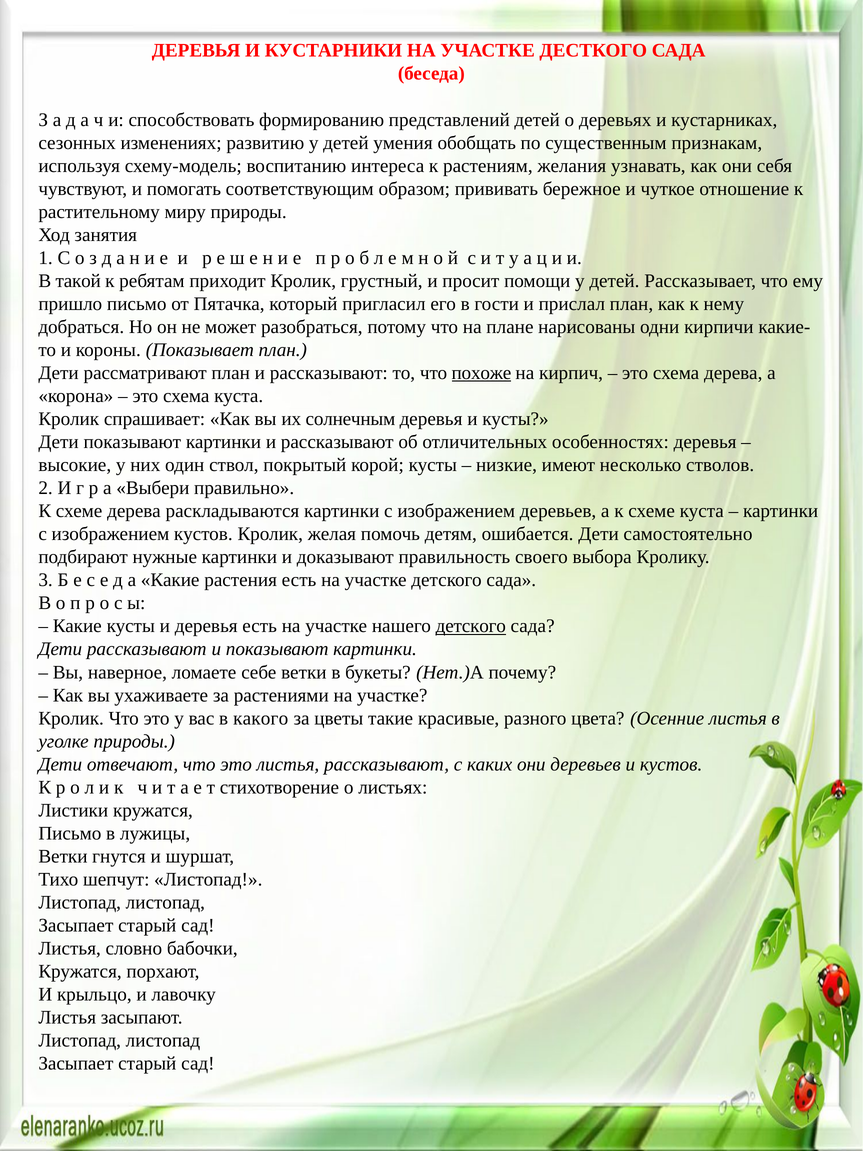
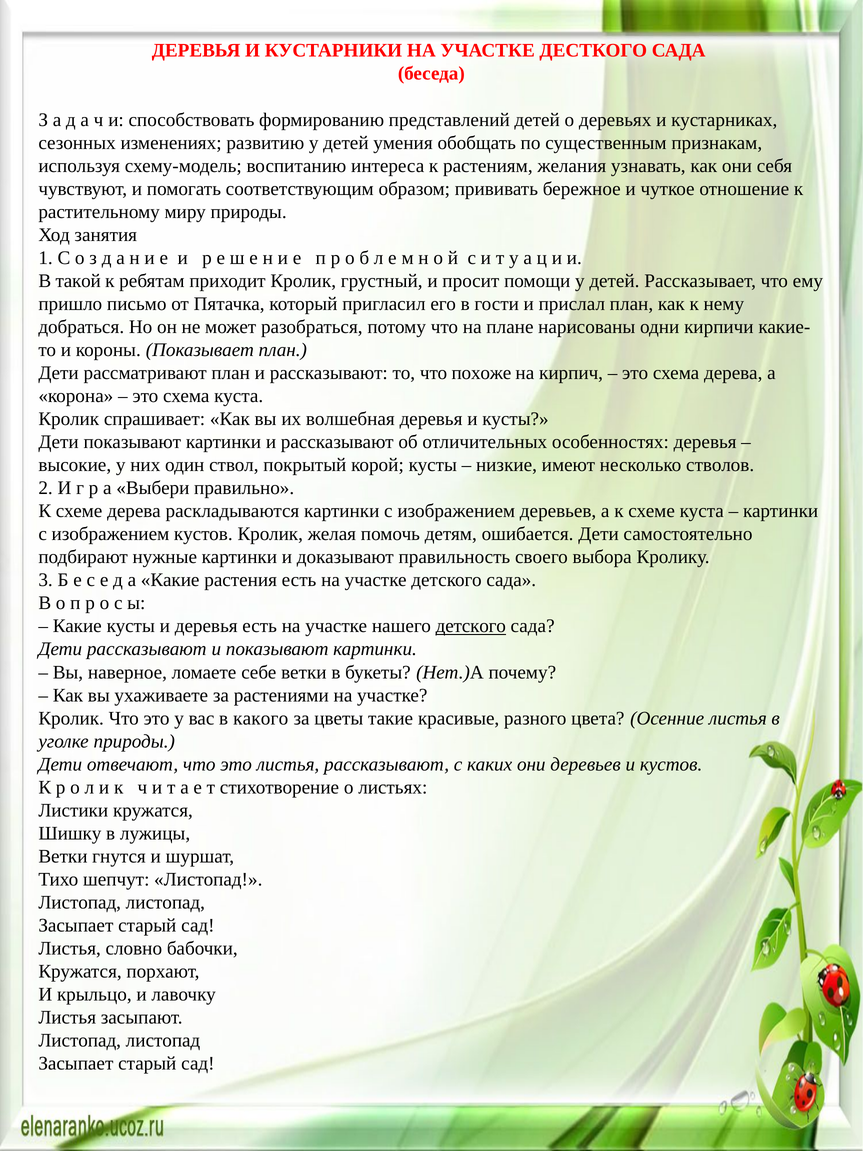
похоже underline: present -> none
солнечным: солнечным -> волшебная
Письмо at (70, 833): Письмо -> Шишку
